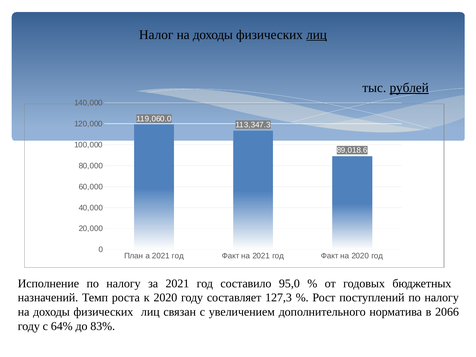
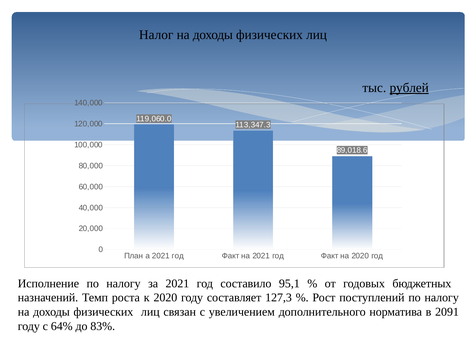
лиц at (317, 35) underline: present -> none
95,0: 95,0 -> 95,1
2066: 2066 -> 2091
